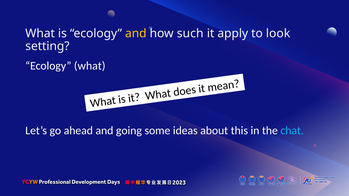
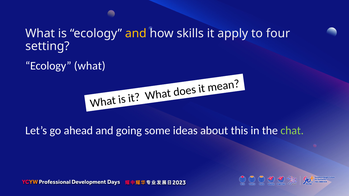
such: such -> skills
look: look -> four
chat colour: light blue -> light green
